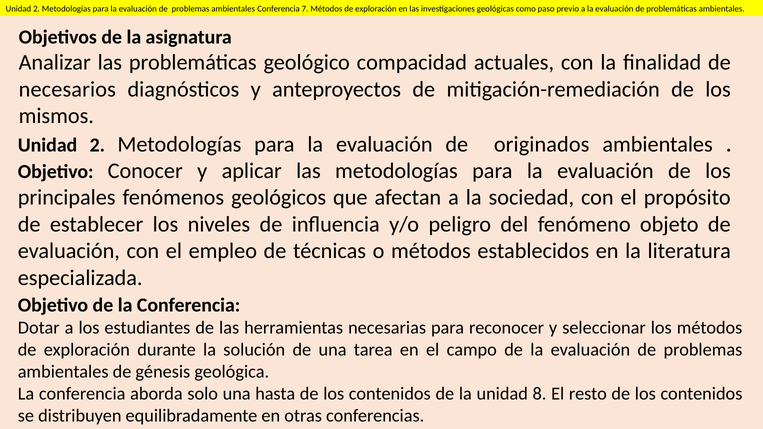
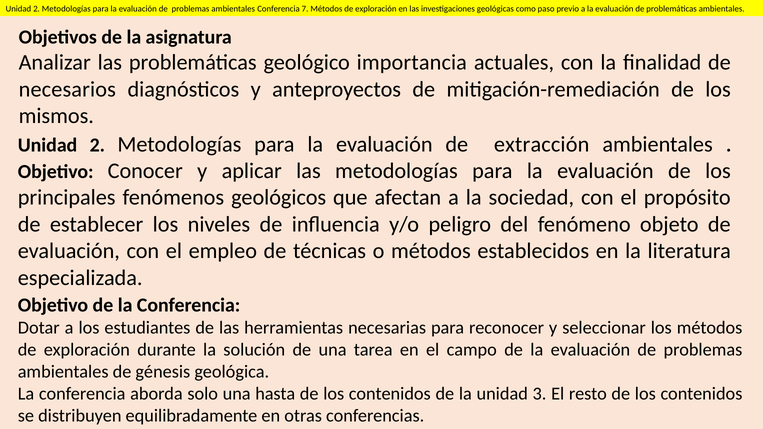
compacidad: compacidad -> importancia
originados: originados -> extracción
8: 8 -> 3
